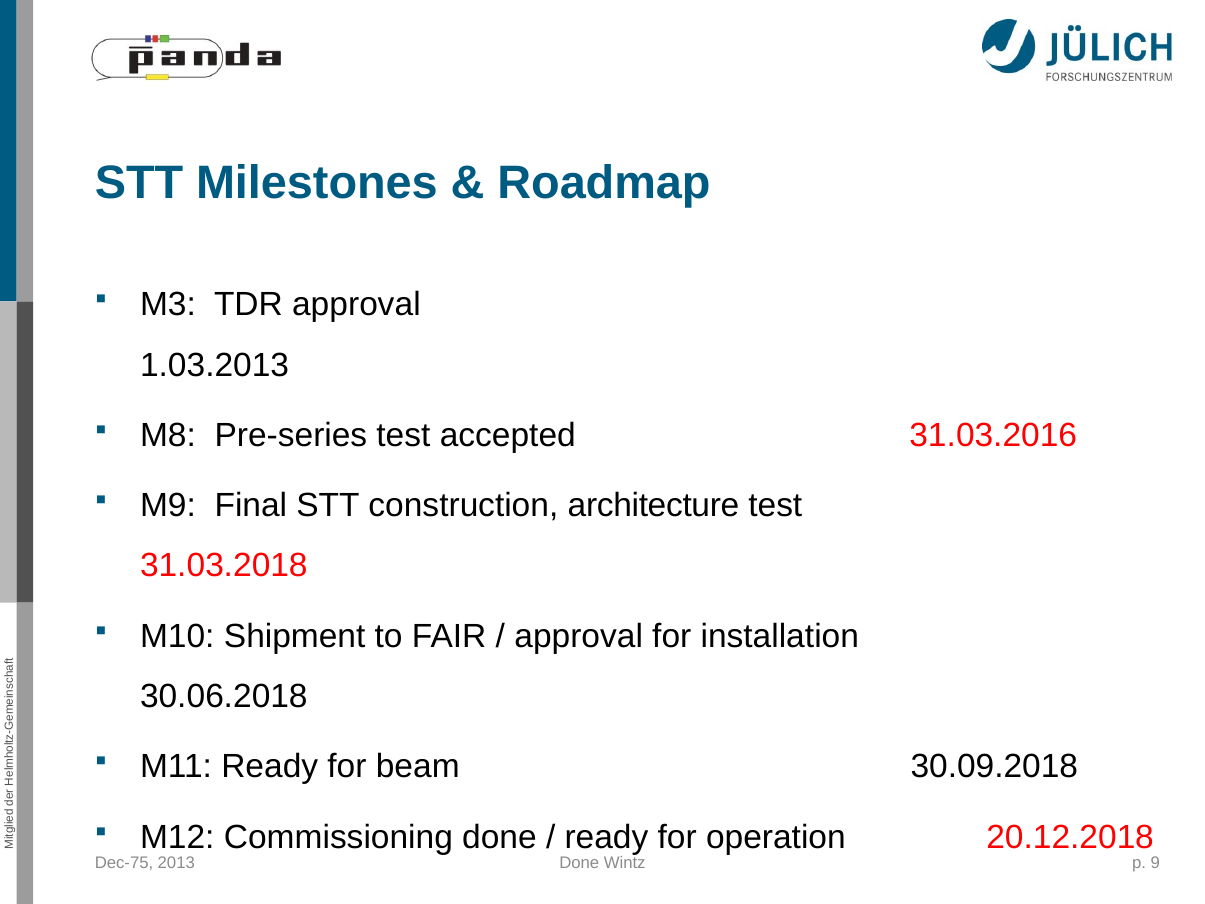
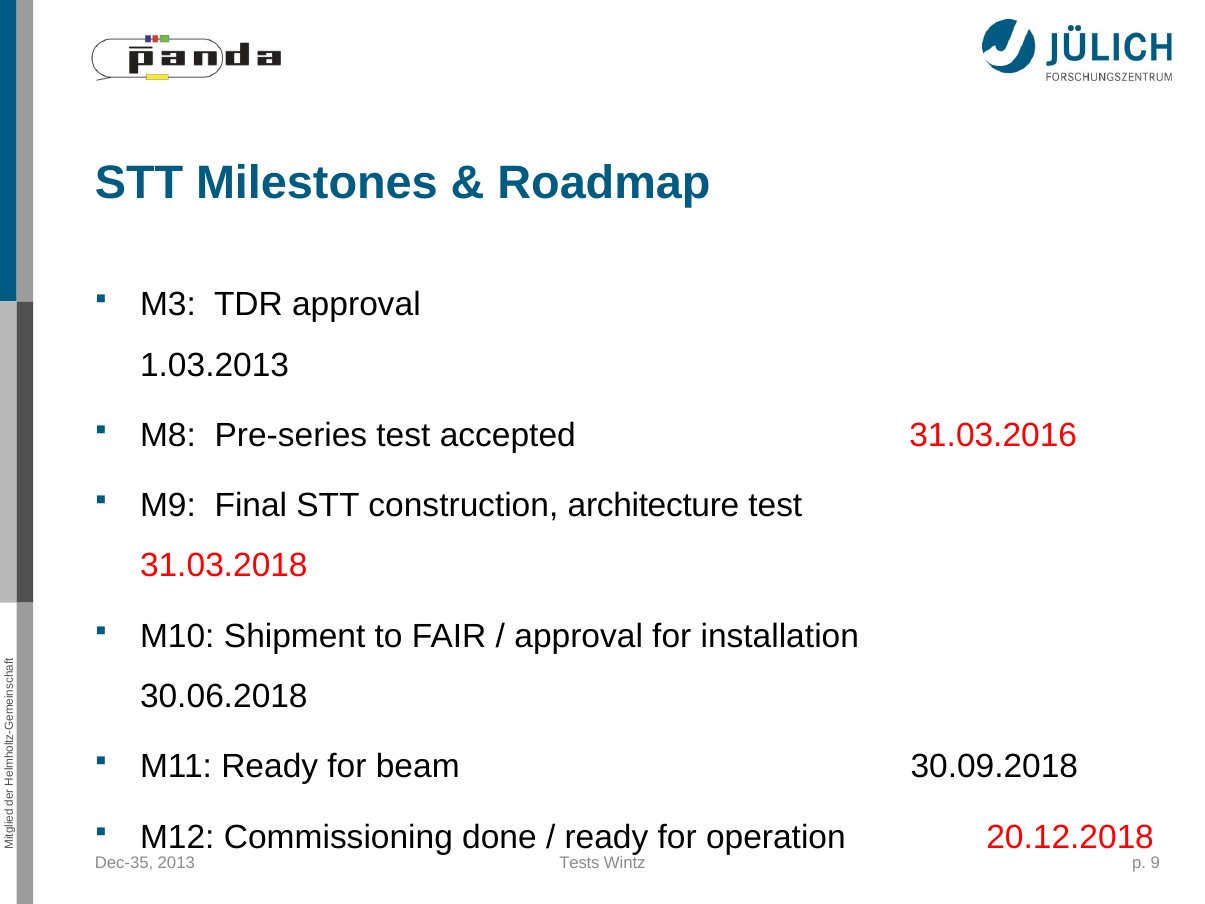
Dec-75: Dec-75 -> Dec-35
Done at (579, 863): Done -> Tests
